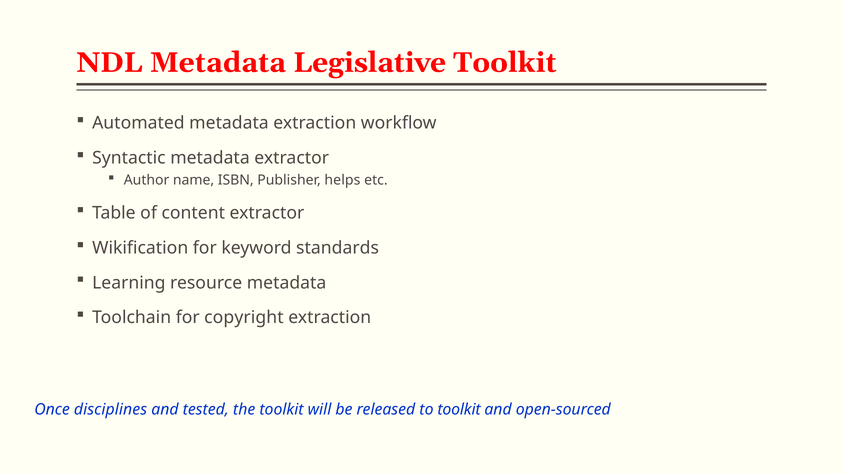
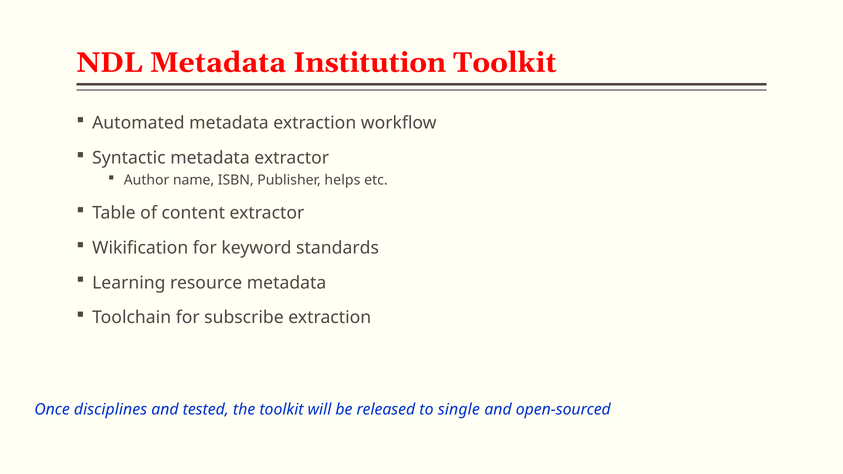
Legislative: Legislative -> Institution
copyright: copyright -> subscribe
to toolkit: toolkit -> single
